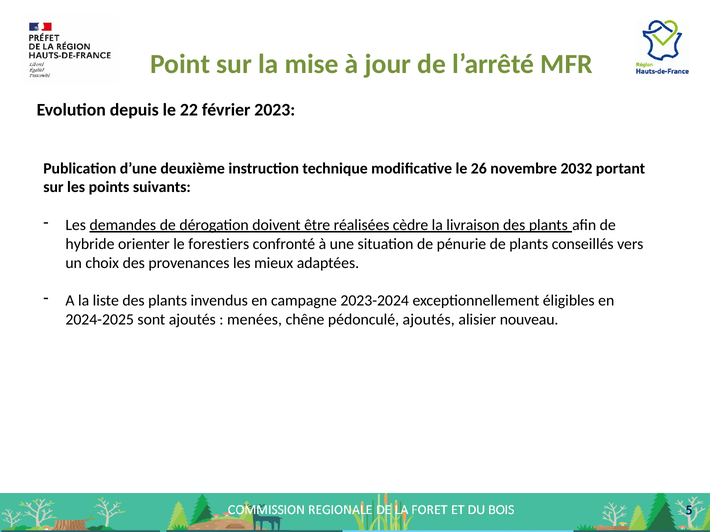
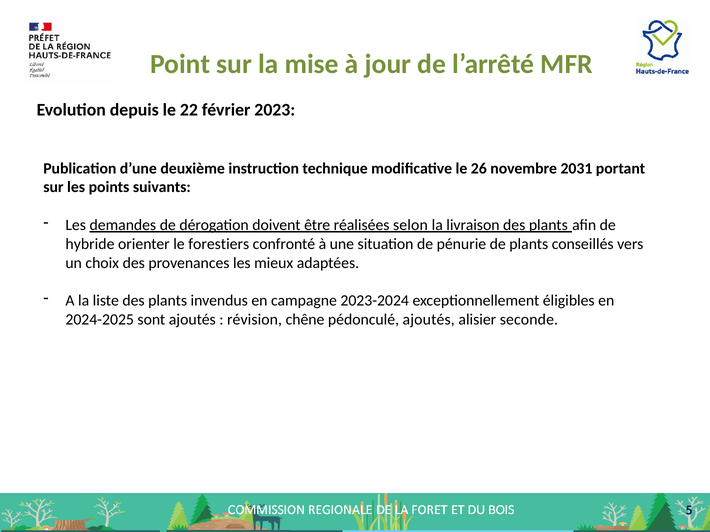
2032: 2032 -> 2031
cèdre: cèdre -> selon
menées: menées -> révision
nouveau: nouveau -> seconde
